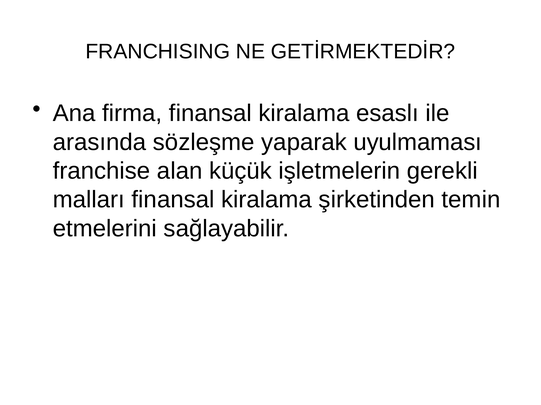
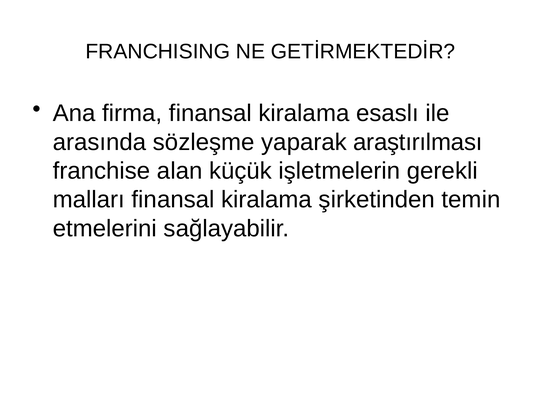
uyulmaması: uyulmaması -> araştırılması
